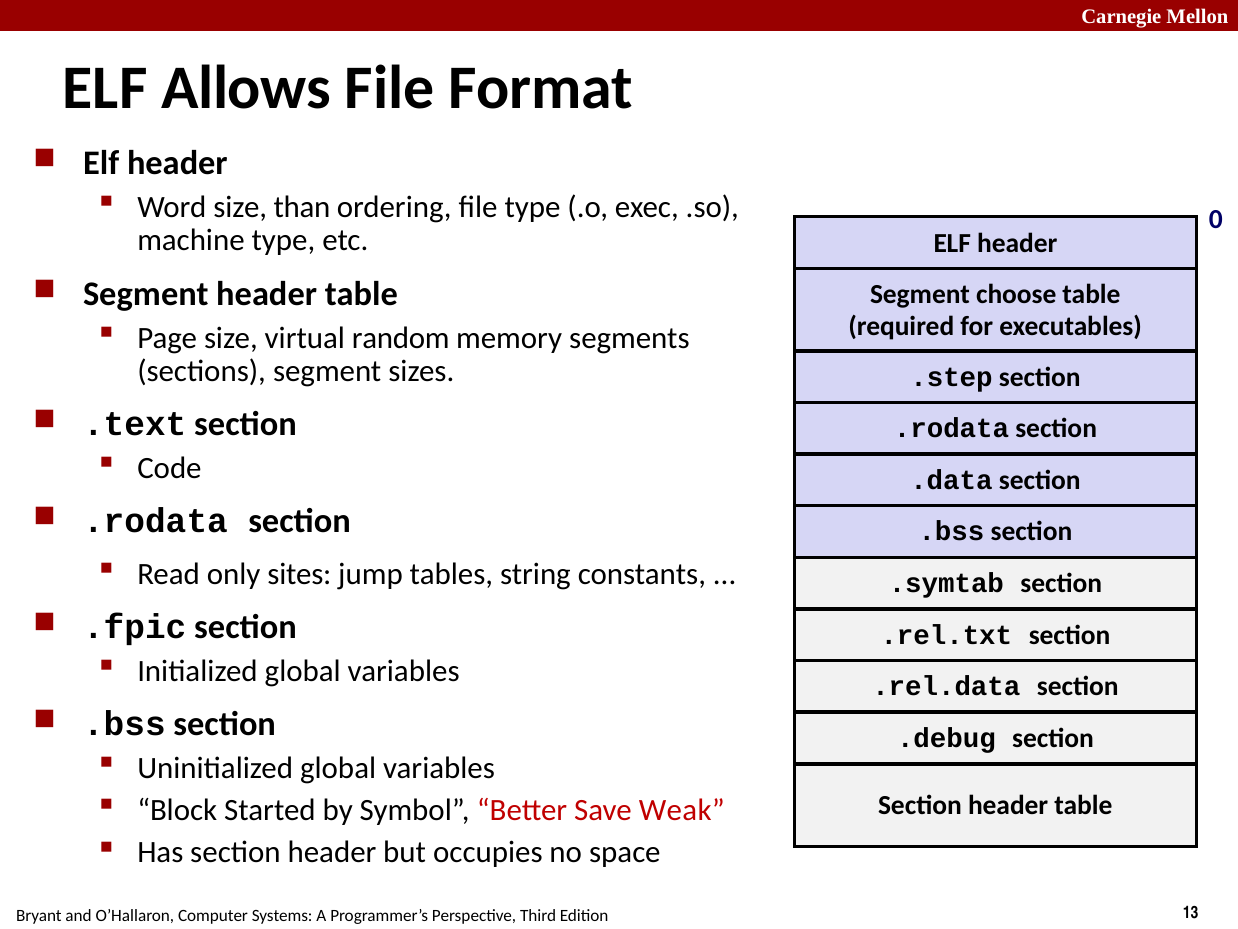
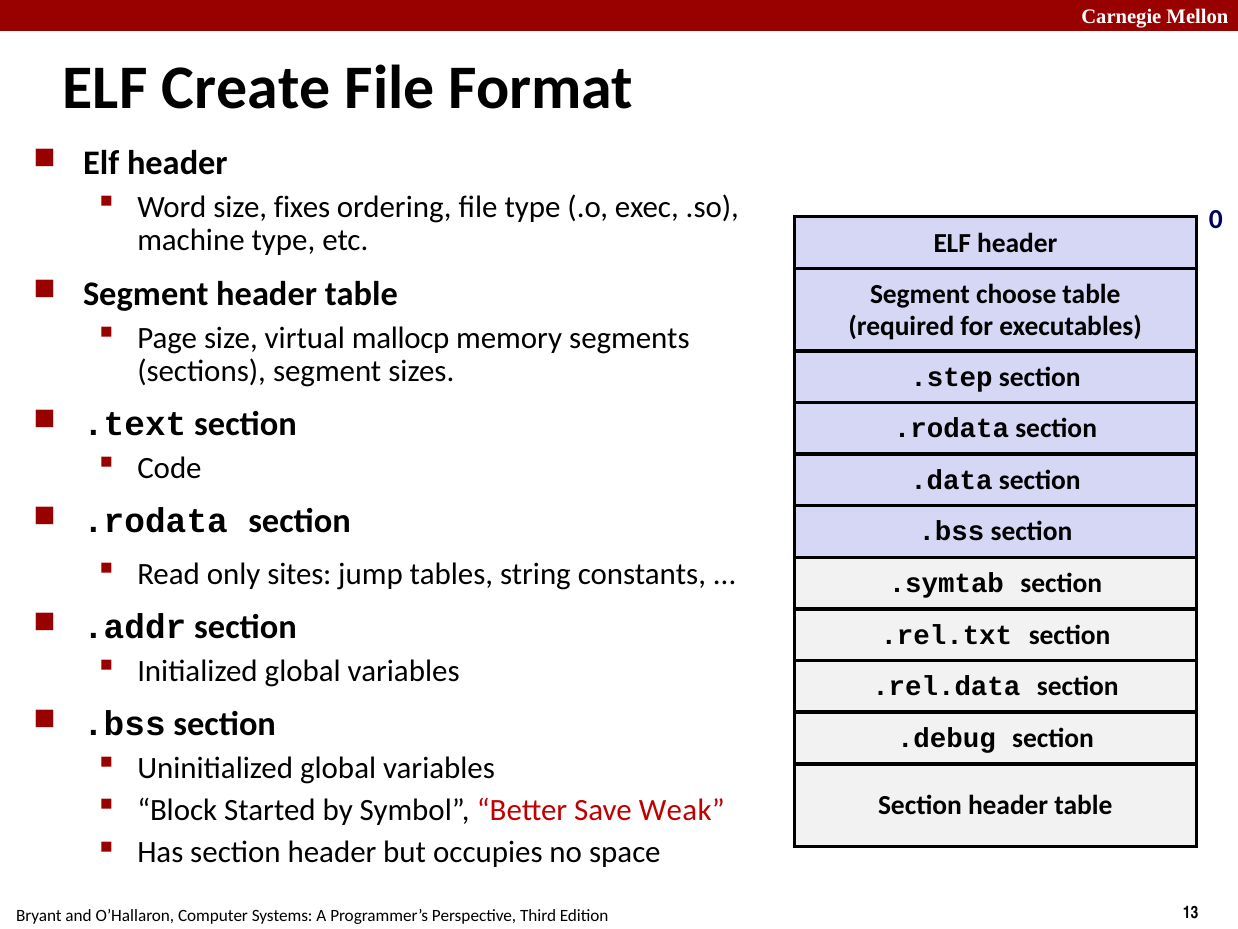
Allows: Allows -> Create
than: than -> fixes
random: random -> mallocp
.fpic: .fpic -> .addr
